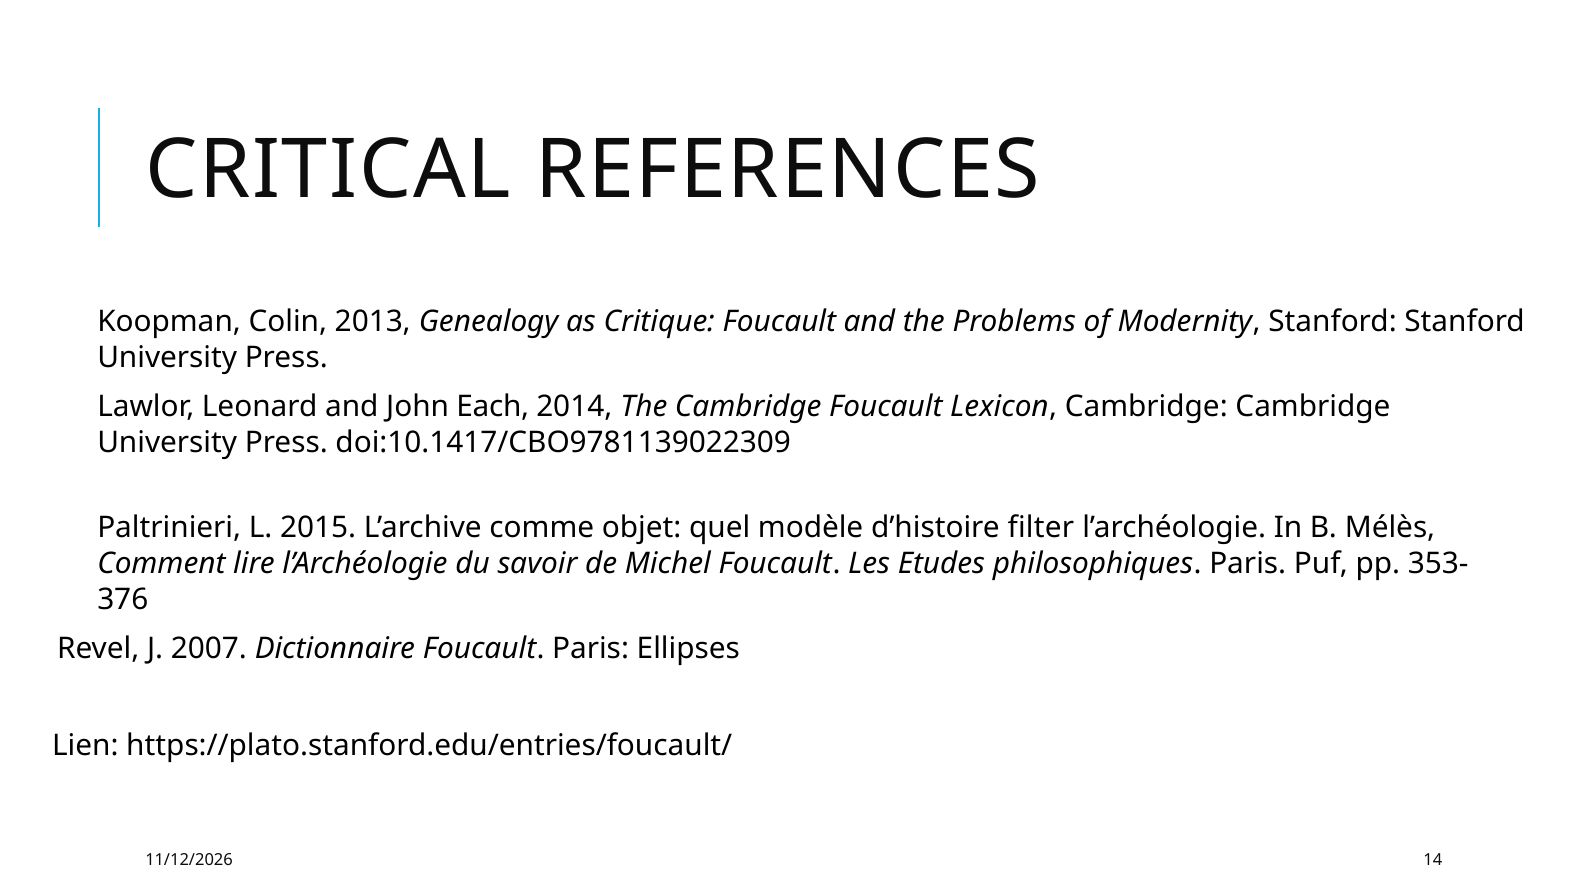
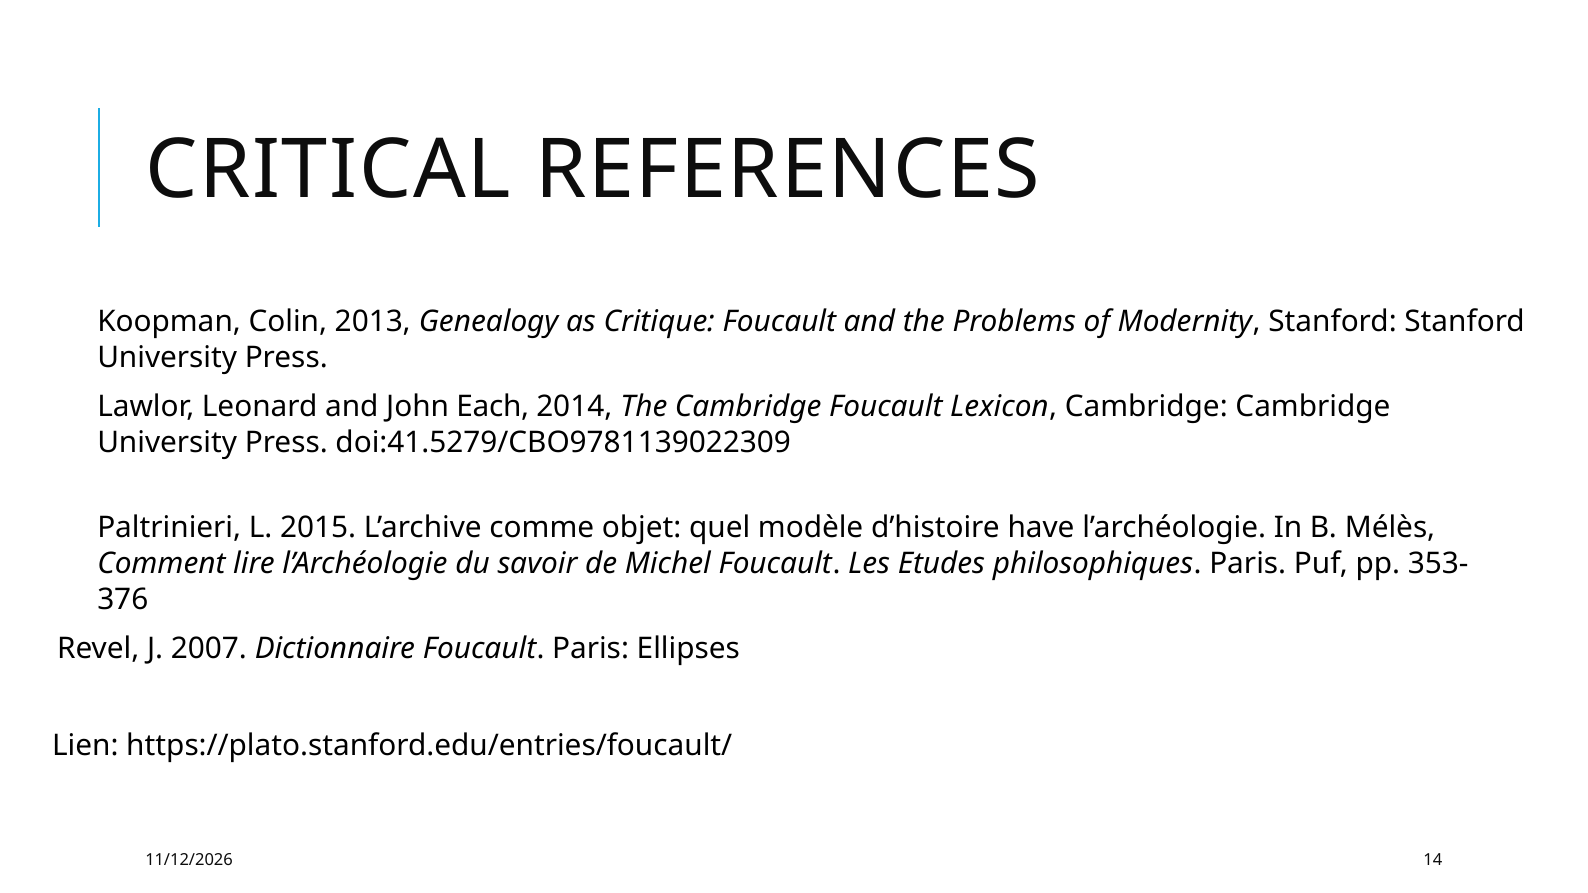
doi:10.1417/CBO9781139022309: doi:10.1417/CBO9781139022309 -> doi:41.5279/CBO9781139022309
filter: filter -> have
